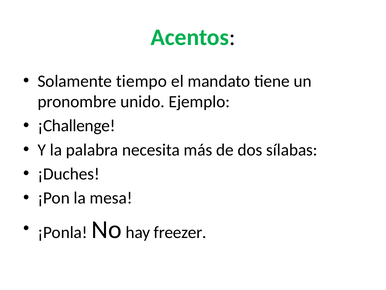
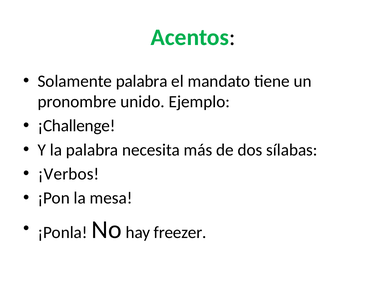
Solamente tiempo: tiempo -> palabra
¡Duches: ¡Duches -> ¡Verbos
